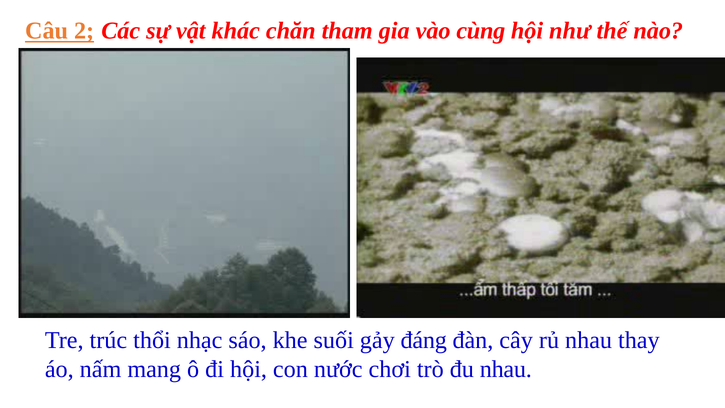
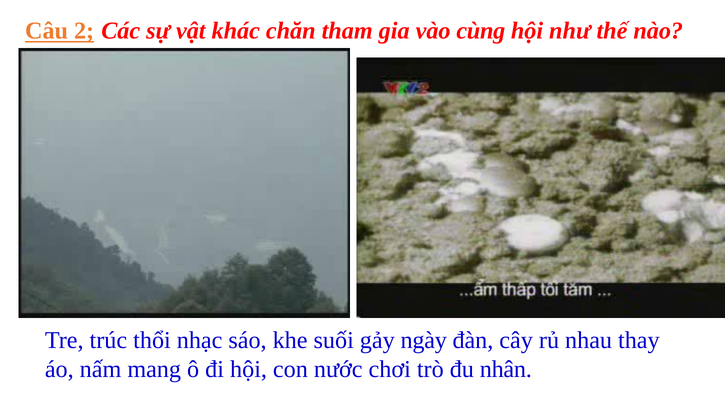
đáng: đáng -> ngày
đu nhau: nhau -> nhân
